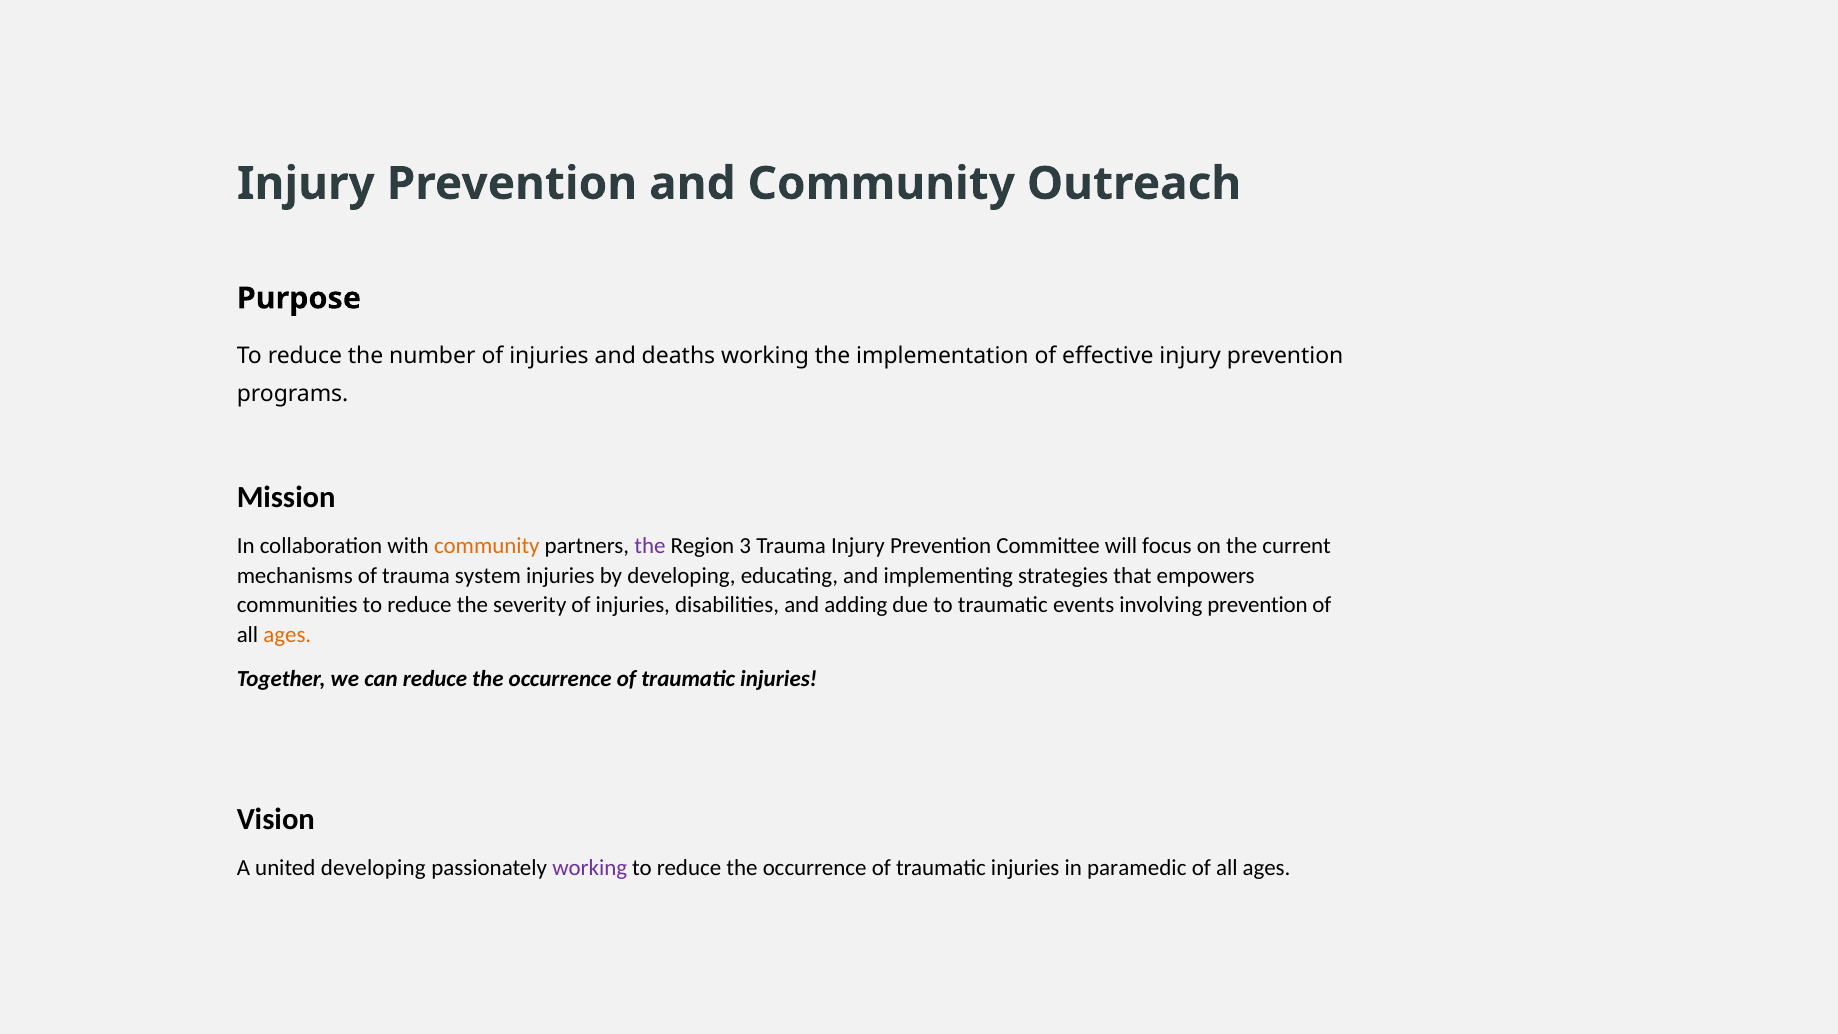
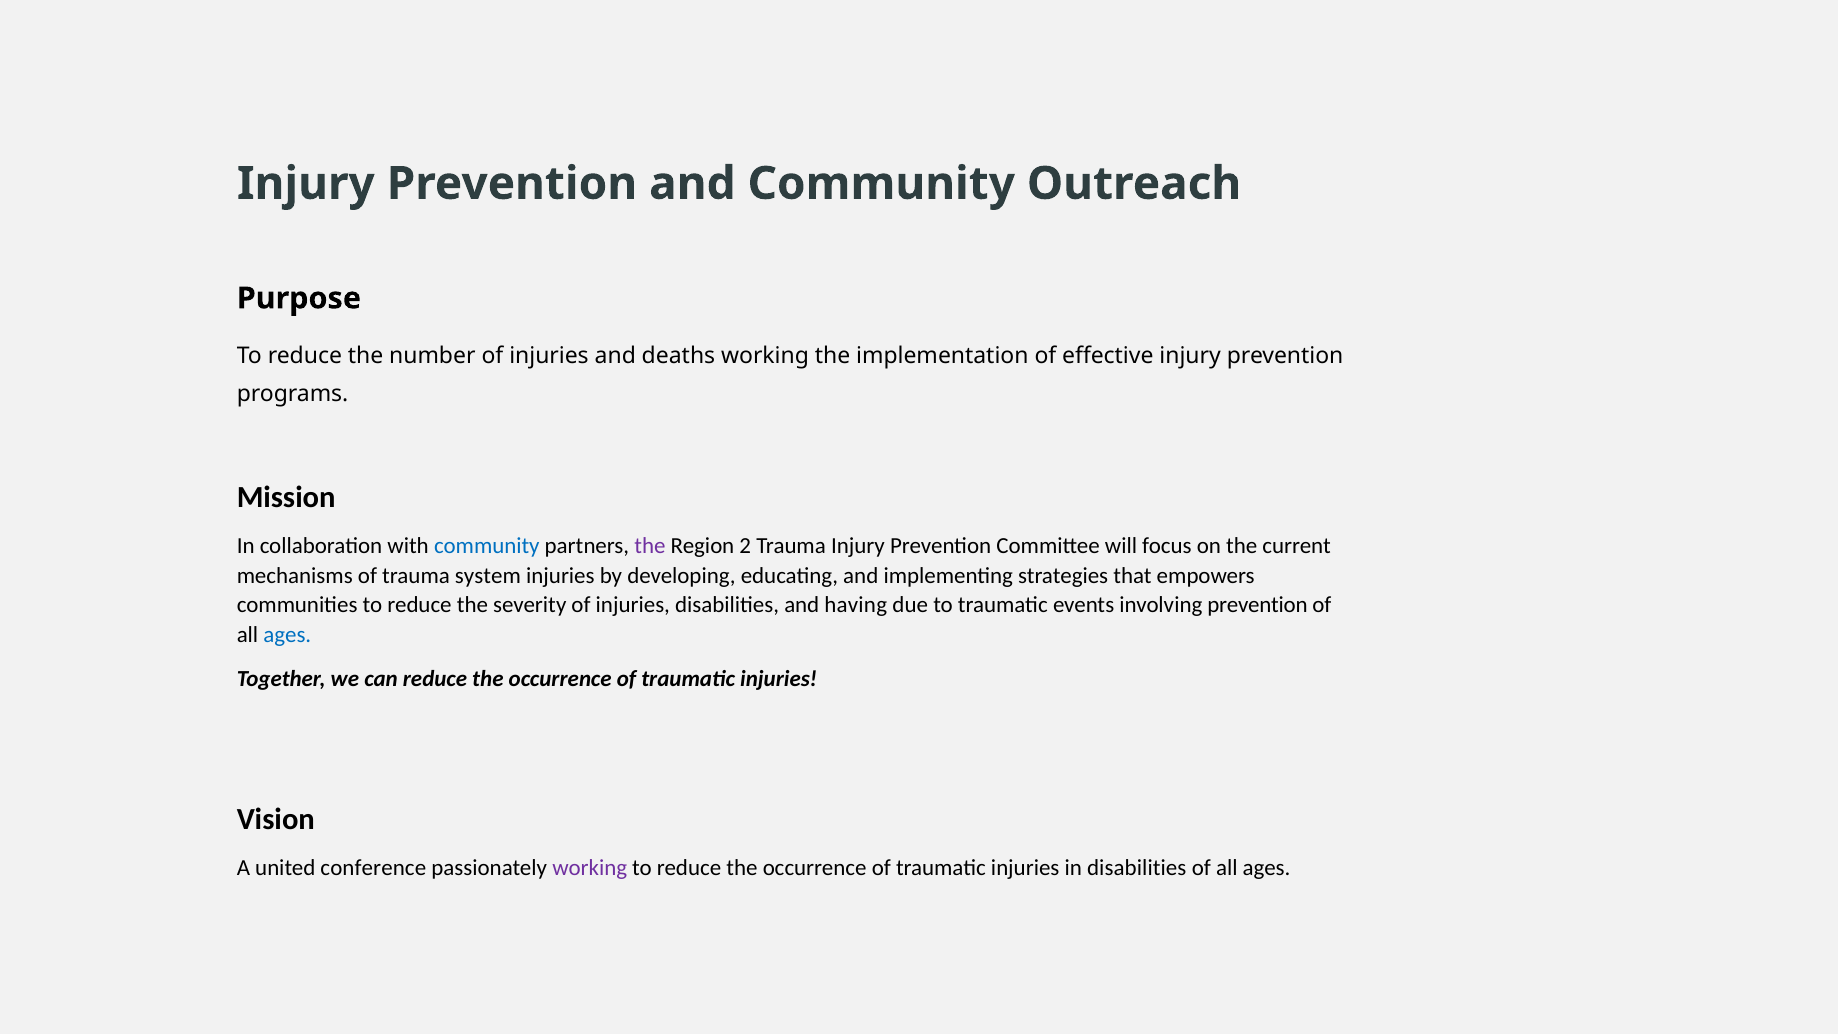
community at (487, 546) colour: orange -> blue
3: 3 -> 2
adding: adding -> having
ages at (287, 635) colour: orange -> blue
united developing: developing -> conference
in paramedic: paramedic -> disabilities
